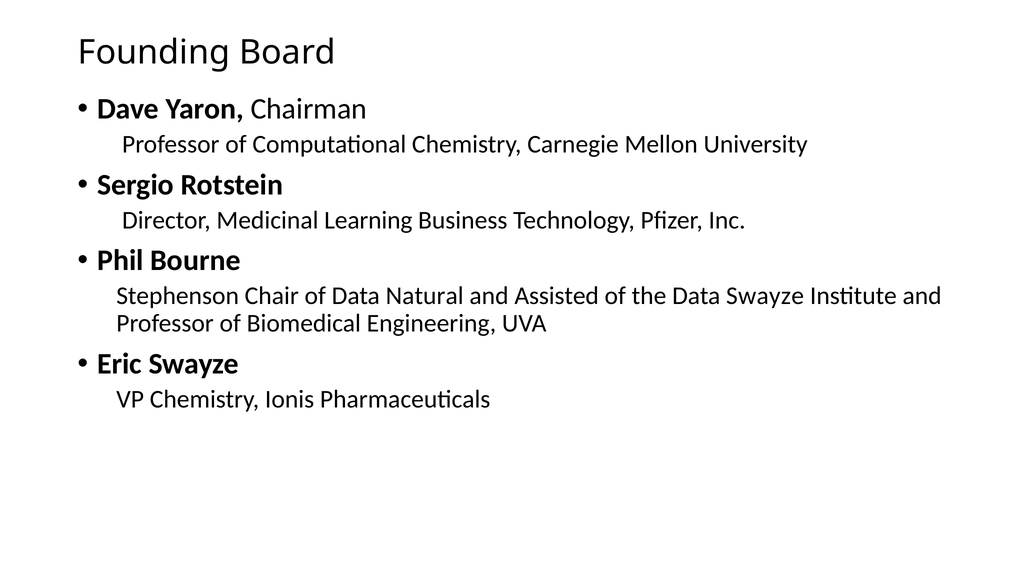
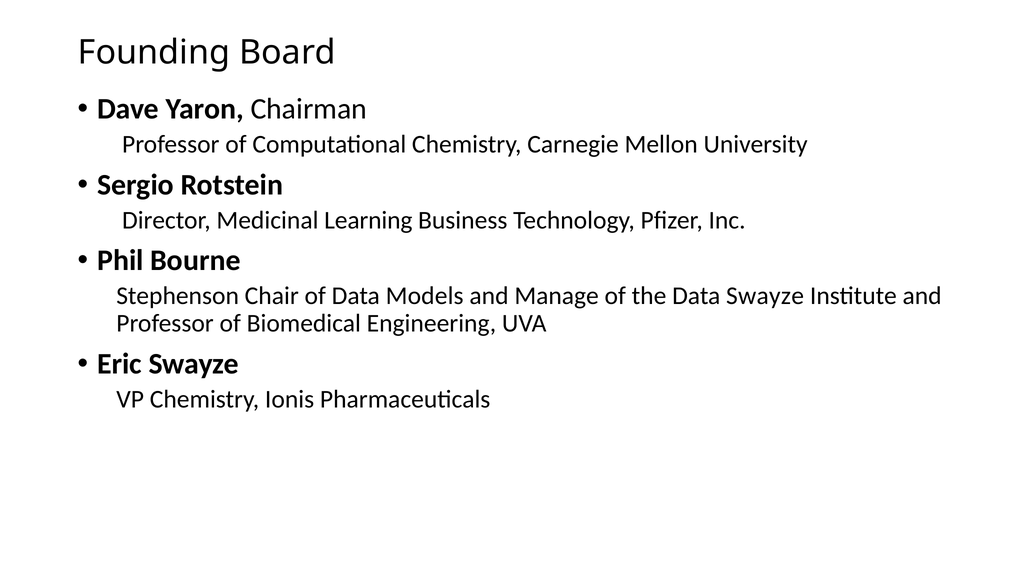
Natural: Natural -> Models
Assisted: Assisted -> Manage
